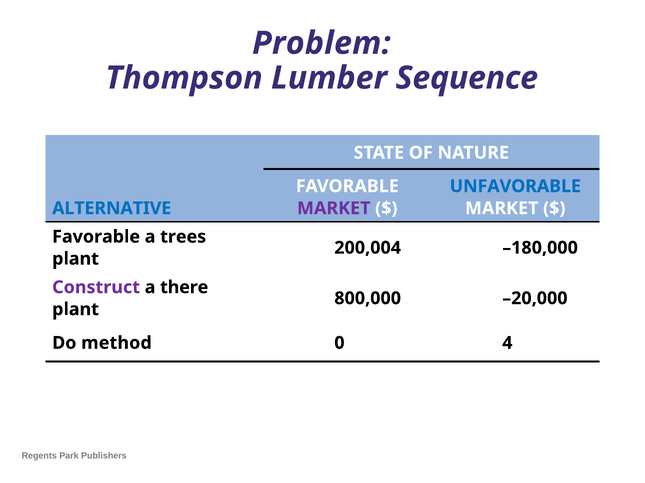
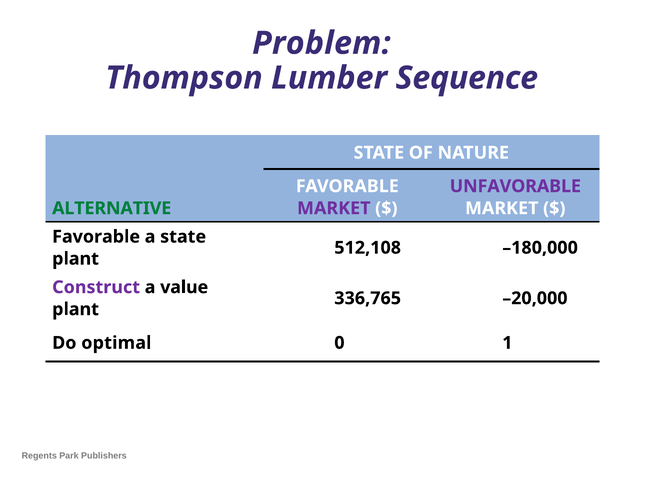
UNFAVORABLE colour: blue -> purple
ALTERNATIVE colour: blue -> green
a trees: trees -> state
200,004: 200,004 -> 512,108
there: there -> value
800,000: 800,000 -> 336,765
method: method -> optimal
4: 4 -> 1
